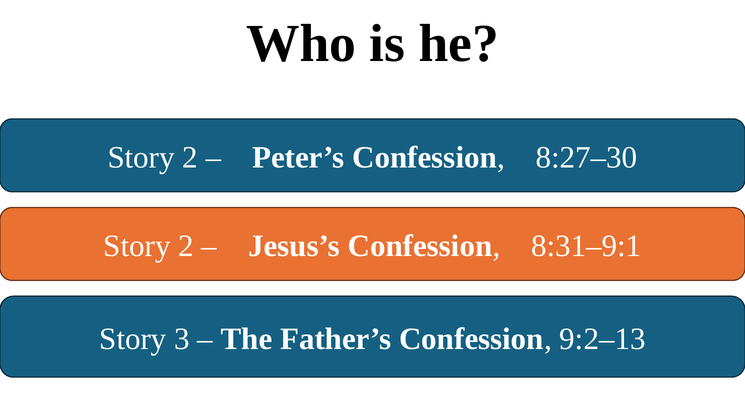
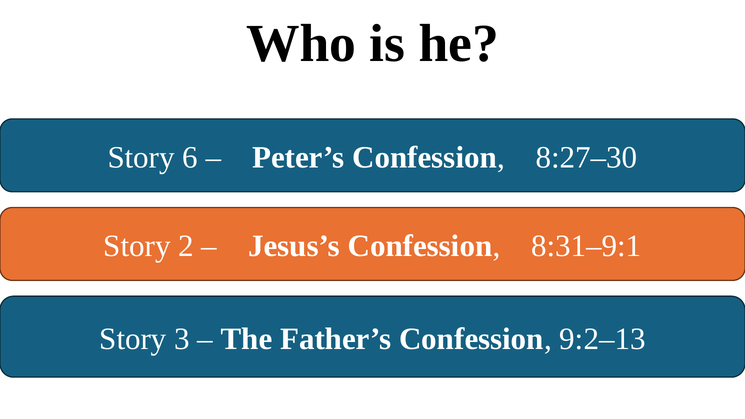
2 at (190, 158): 2 -> 6
